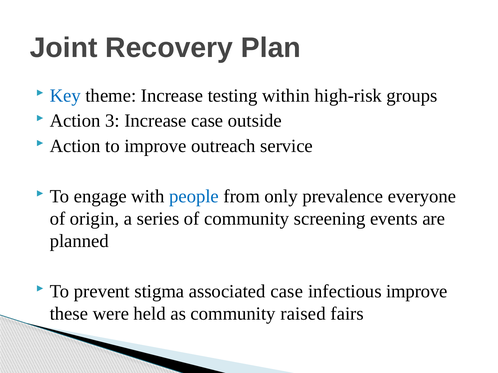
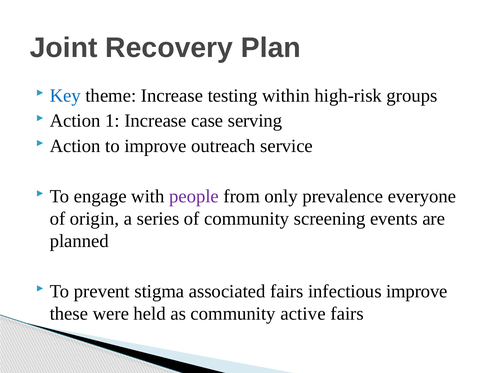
3: 3 -> 1
outside: outside -> serving
people colour: blue -> purple
associated case: case -> fairs
raised: raised -> active
